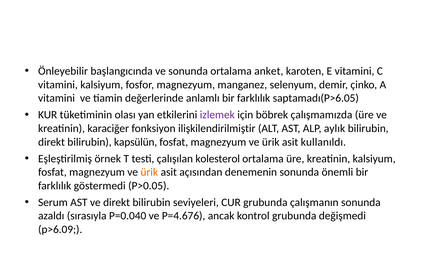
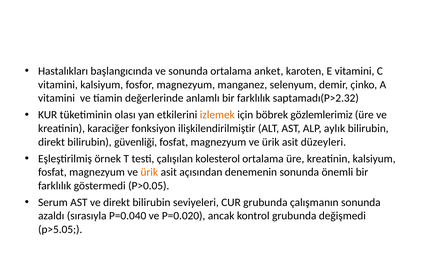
Önleyebilir: Önleyebilir -> Hastalıkları
saptamadı(P>6.05: saptamadı(P>6.05 -> saptamadı(P>2.32
izlemek colour: purple -> orange
çalışmamızda: çalışmamızda -> gözlemlerimiz
kapsülün: kapsülün -> güvenliği
kullanıldı: kullanıldı -> düzeyleri
P=4.676: P=4.676 -> P=0.020
p>6.09: p>6.09 -> p>5.05
